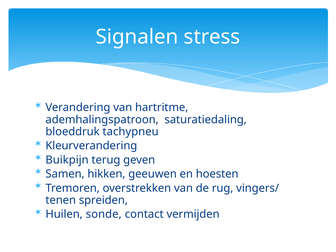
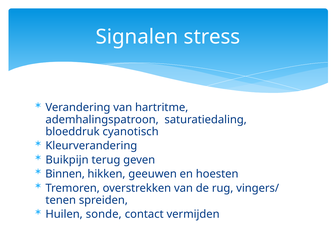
tachypneu: tachypneu -> cyanotisch
Samen: Samen -> Binnen
